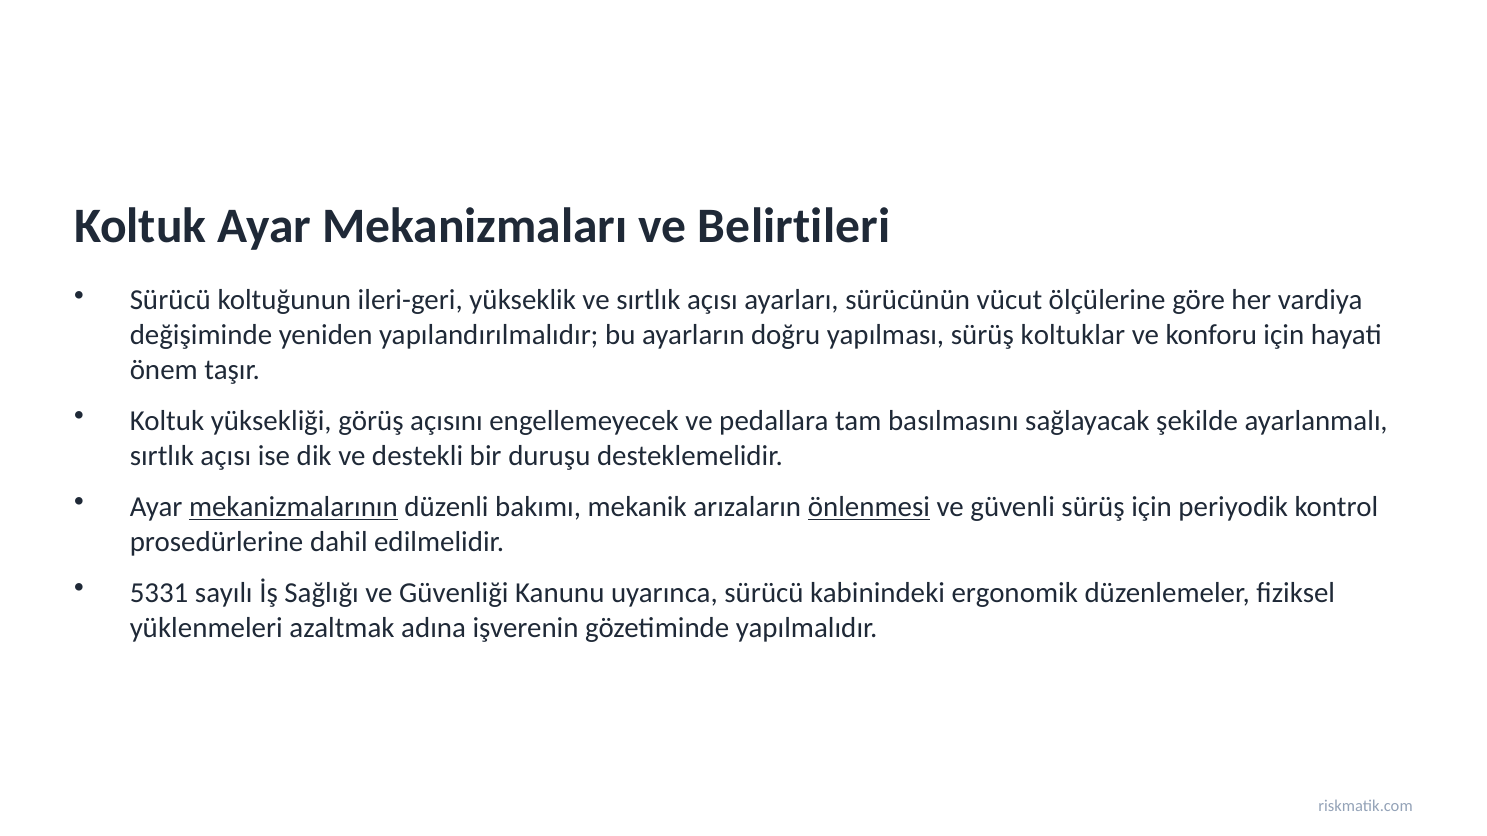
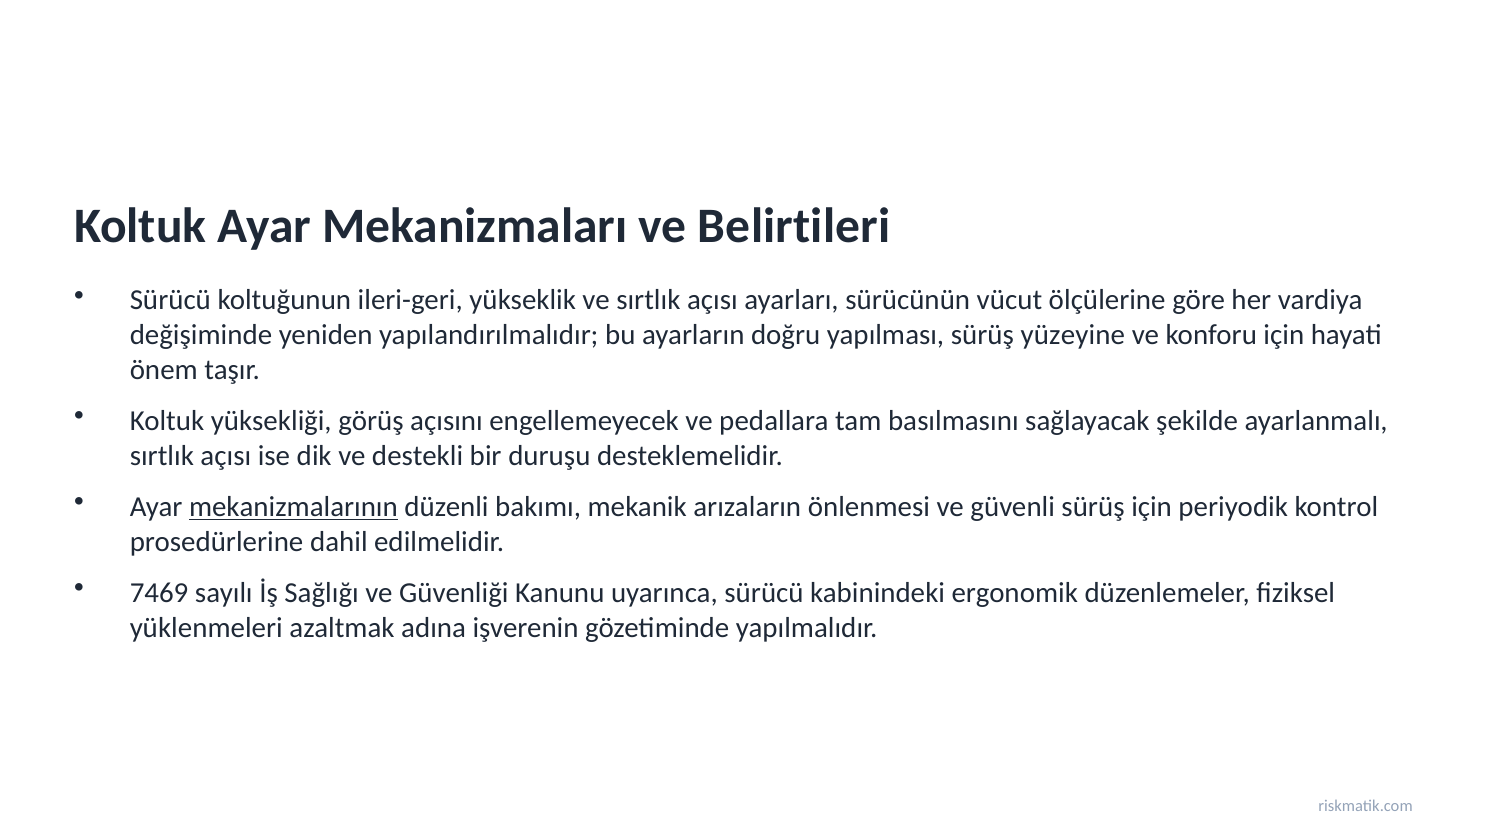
koltuklar: koltuklar -> yüzeyine
önlenmesi underline: present -> none
5331: 5331 -> 7469
